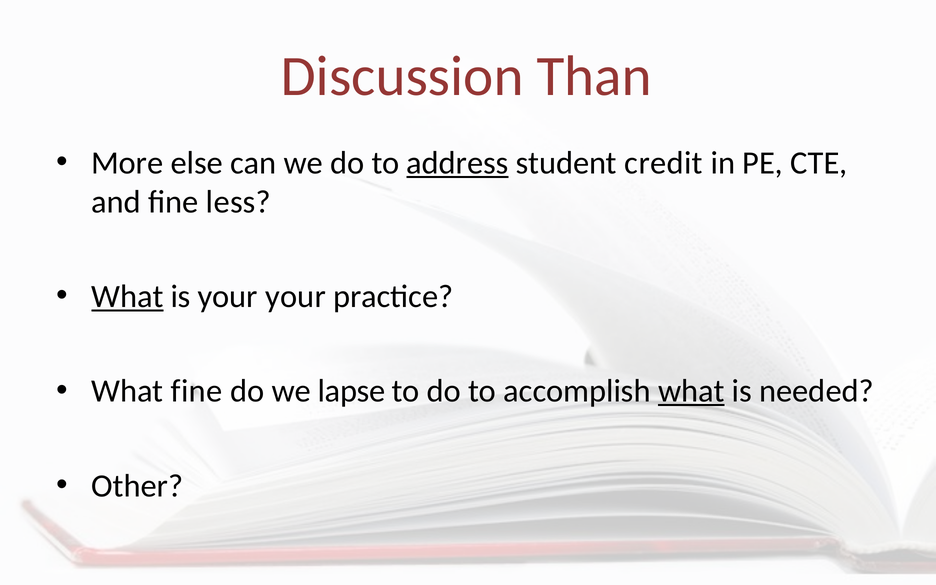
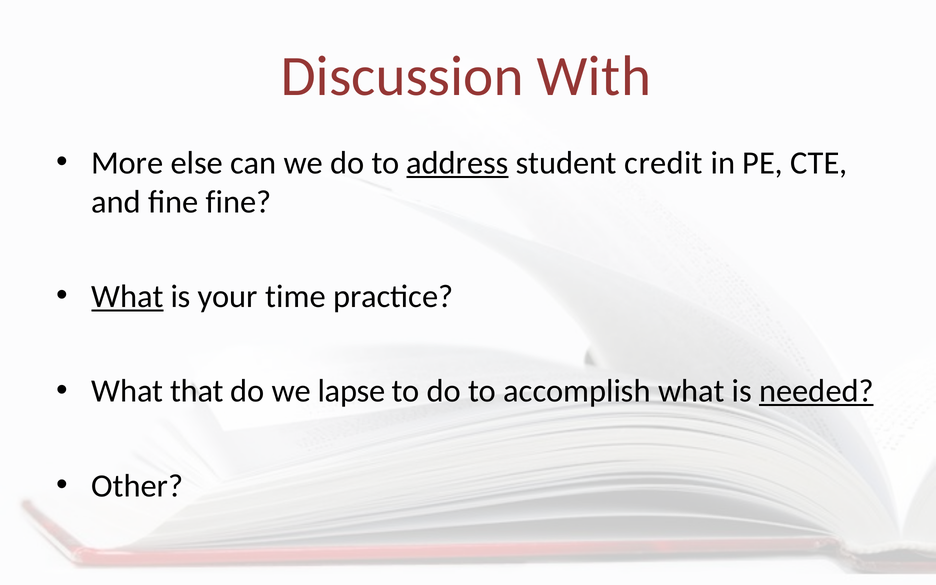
Than: Than -> With
fine less: less -> fine
your your: your -> time
What fine: fine -> that
what at (691, 391) underline: present -> none
needed underline: none -> present
